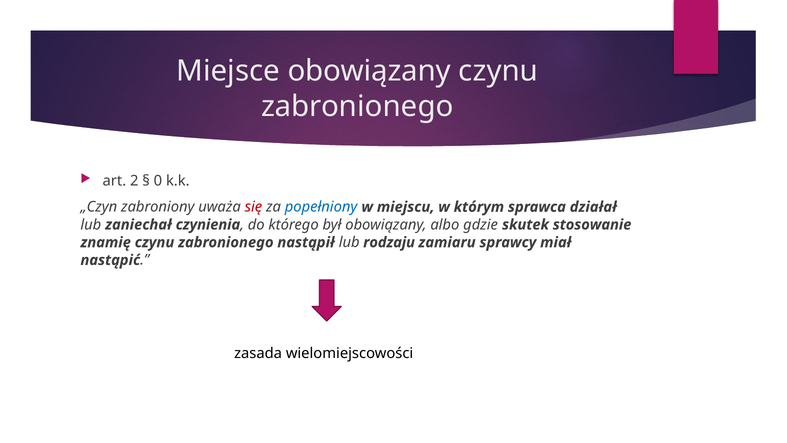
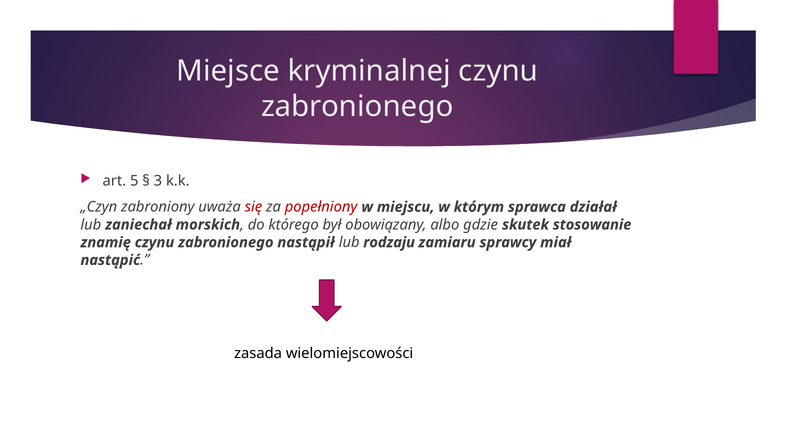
Miejsce obowiązany: obowiązany -> kryminalnej
2: 2 -> 5
0: 0 -> 3
popełniony colour: blue -> red
czynienia: czynienia -> morskich
